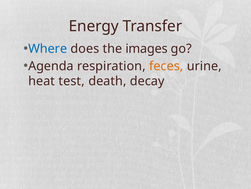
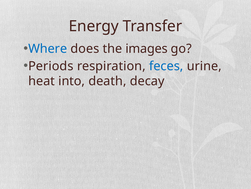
Agenda: Agenda -> Periods
feces colour: orange -> blue
test: test -> into
